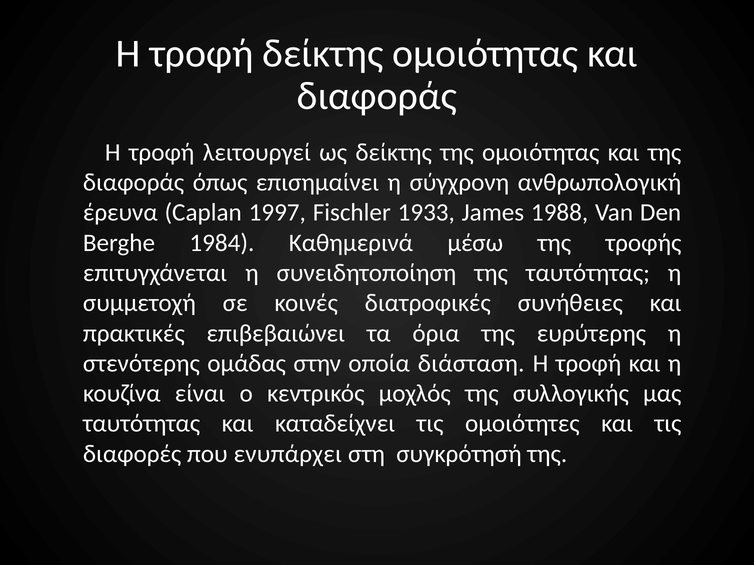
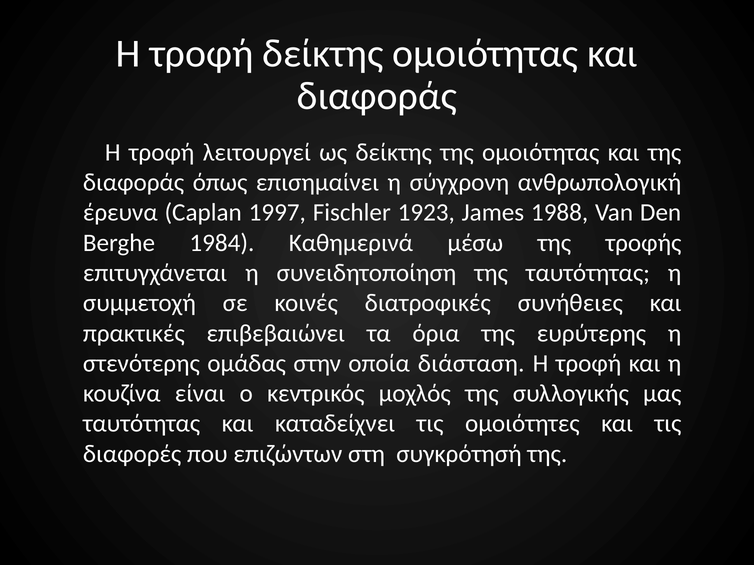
1933: 1933 -> 1923
ενυπάρχει: ενυπάρχει -> επιζώντων
